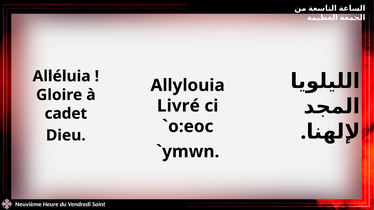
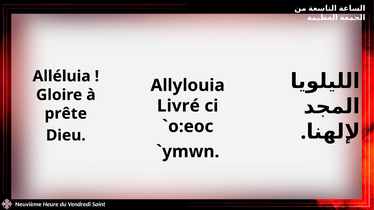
cadet: cadet -> prête
